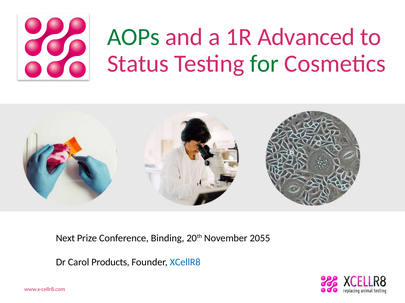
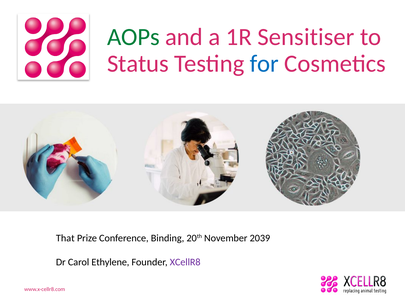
Advanced: Advanced -> Sensitiser
for colour: green -> blue
Next: Next -> That
2055: 2055 -> 2039
Products: Products -> Ethylene
XCellR8 colour: blue -> purple
